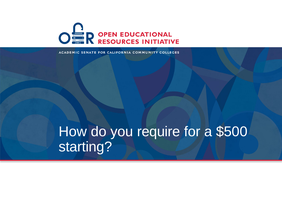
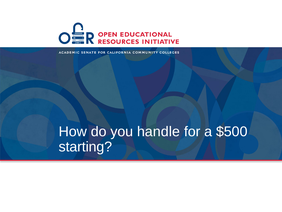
require: require -> handle
